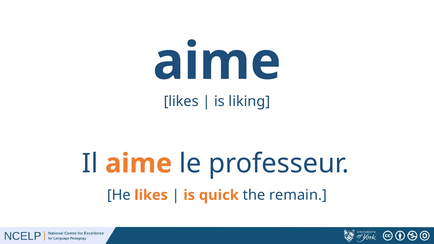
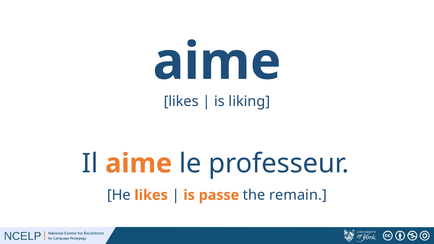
quick: quick -> passe
